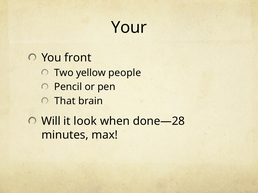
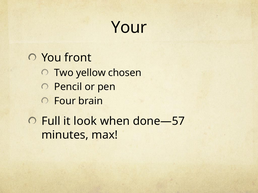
people: people -> chosen
That: That -> Four
Will: Will -> Full
done—28: done—28 -> done—57
